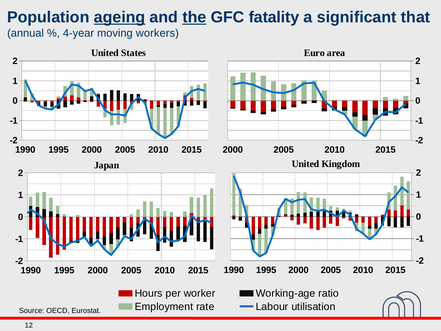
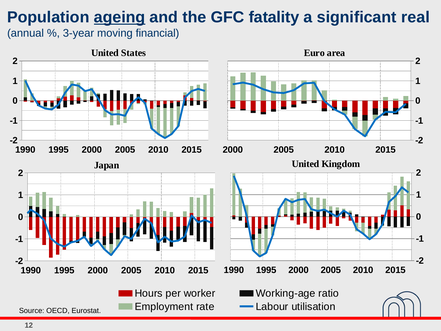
the underline: present -> none
that: that -> real
4-year: 4-year -> 3-year
workers: workers -> financial
